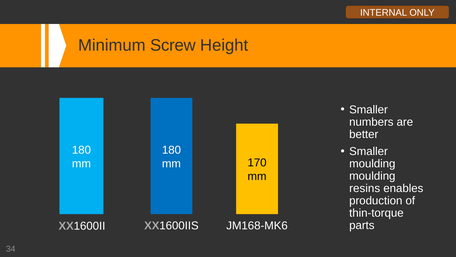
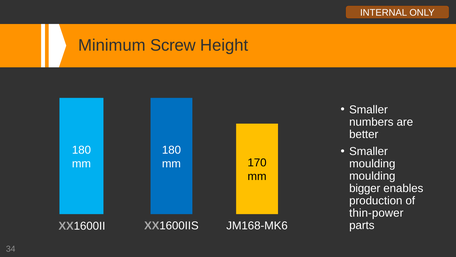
resins: resins -> bigger
thin-torque: thin-torque -> thin-power
